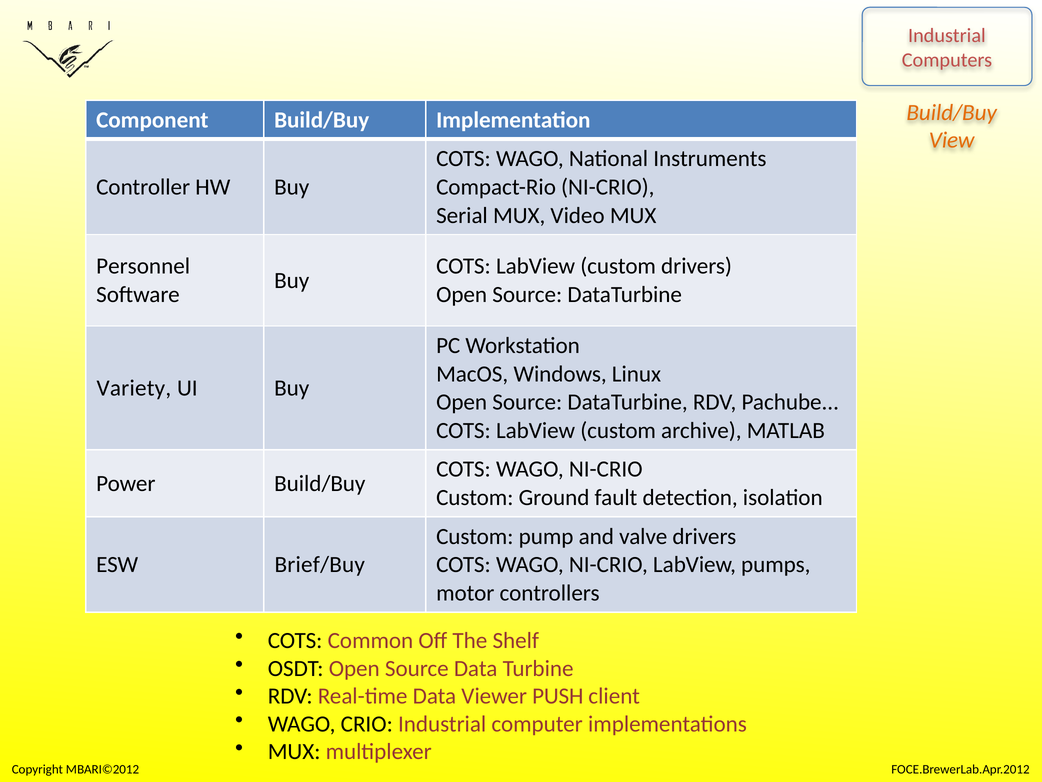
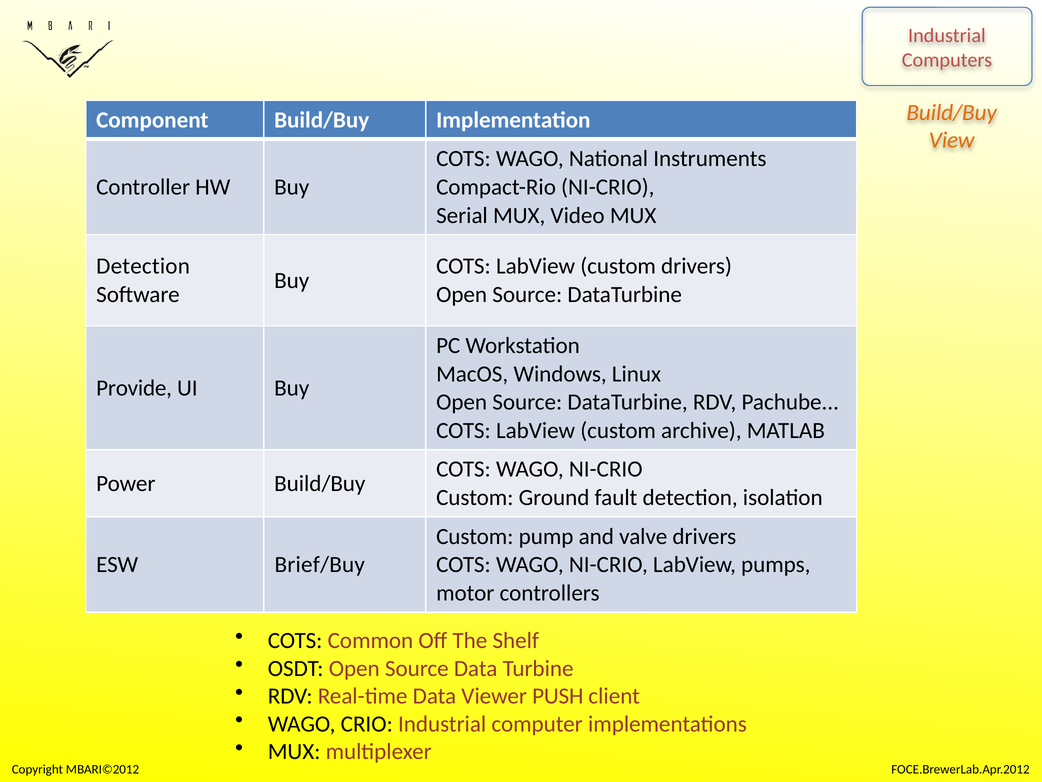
Personnel at (143, 266): Personnel -> Detection
Variety: Variety -> Provide
